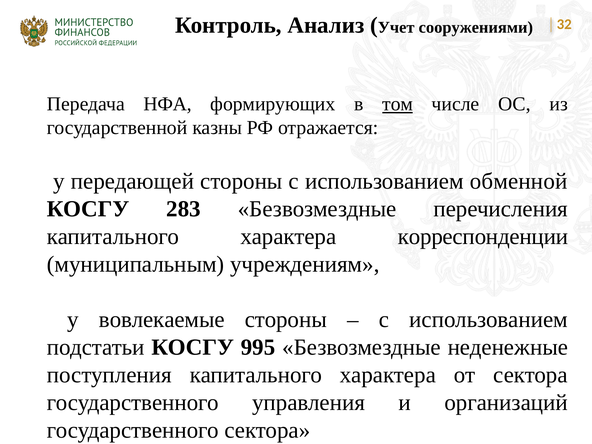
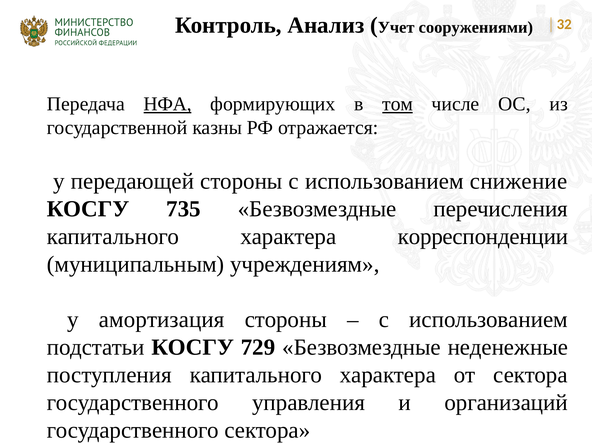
НФА underline: none -> present
обменной: обменной -> снижение
283: 283 -> 735
вовлекаемые: вовлекаемые -> амортизация
995: 995 -> 729
